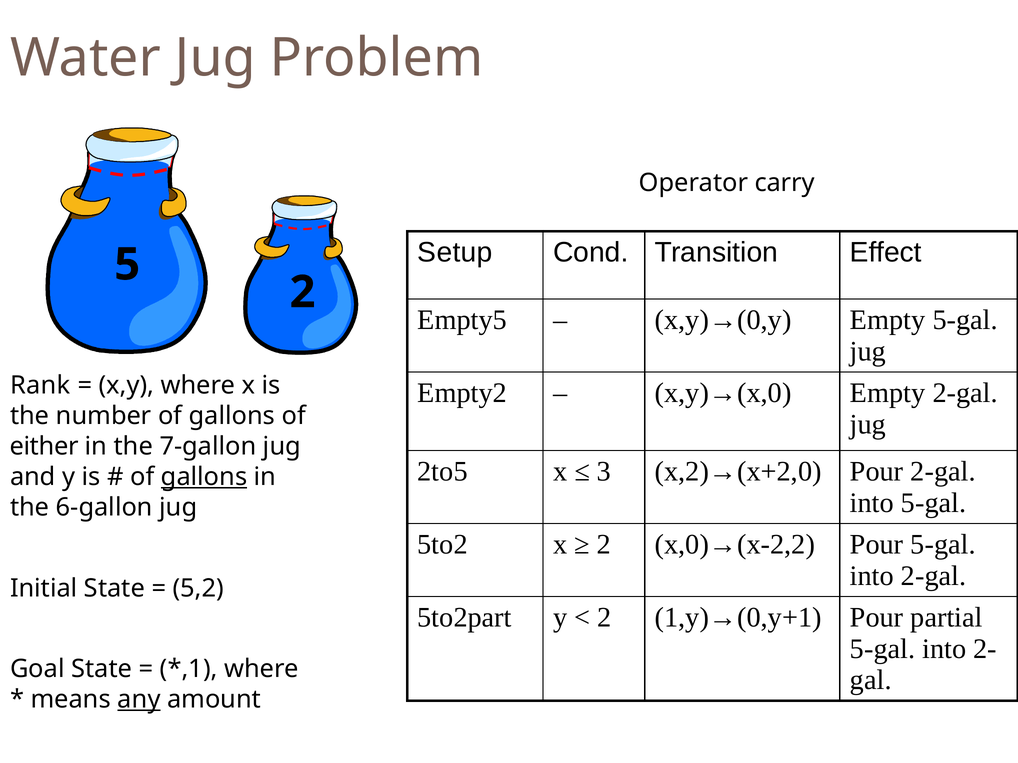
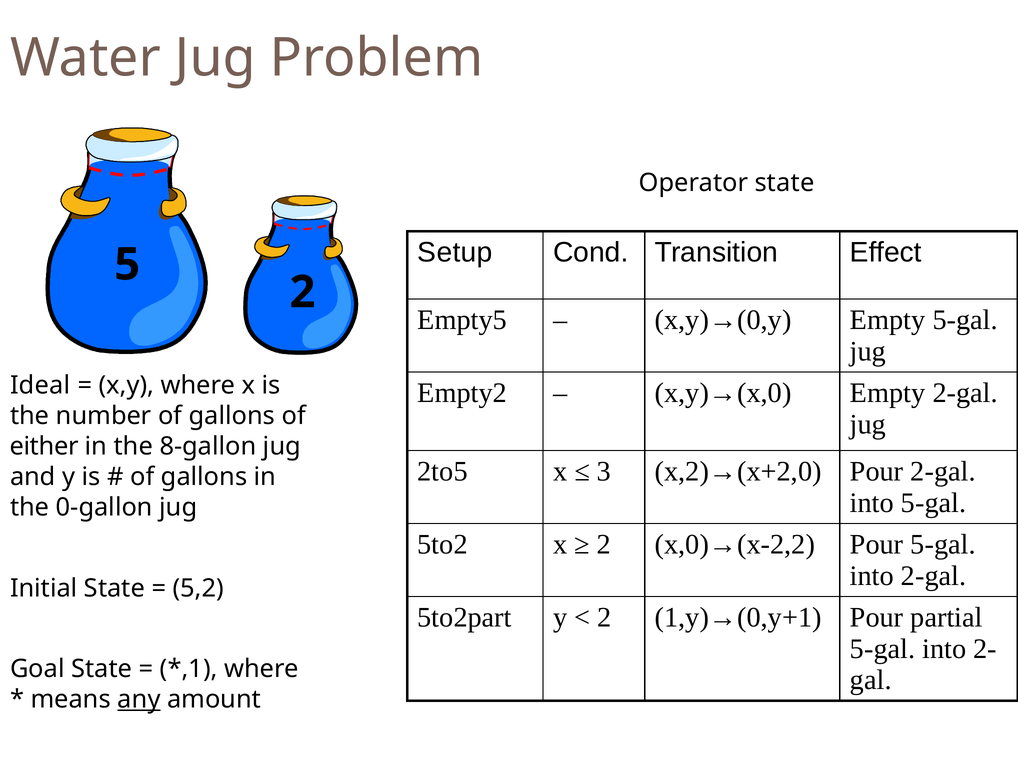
Operator carry: carry -> state
Rank: Rank -> Ideal
7-gallon: 7-gallon -> 8-gallon
gallons at (204, 477) underline: present -> none
6-gallon: 6-gallon -> 0-gallon
